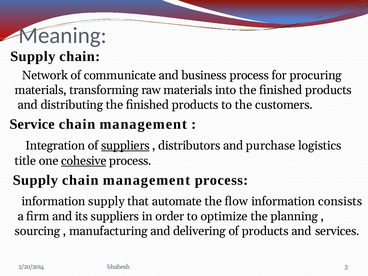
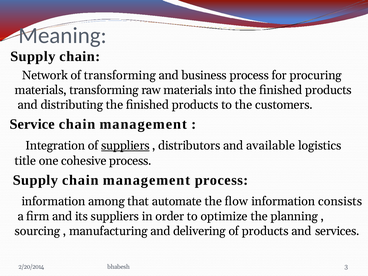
of communicate: communicate -> transforming
purchase: purchase -> available
cohesive underline: present -> none
information supply: supply -> among
